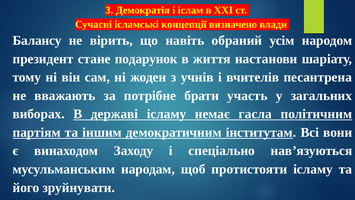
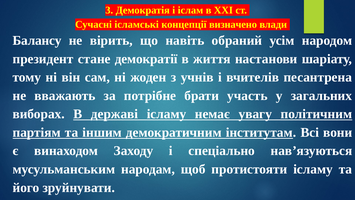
подарунок: подарунок -> демократії
гасла: гасла -> увагу
